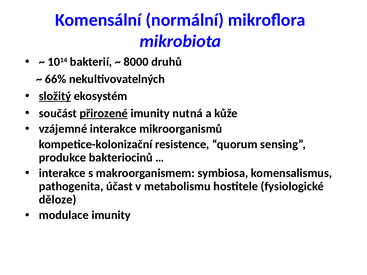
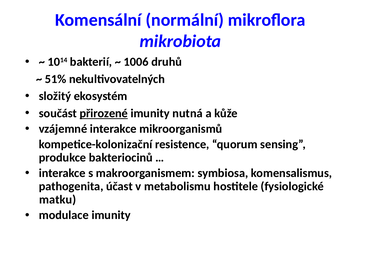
8000: 8000 -> 1006
66%: 66% -> 51%
složitý underline: present -> none
děloze: děloze -> matku
